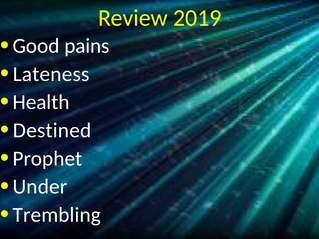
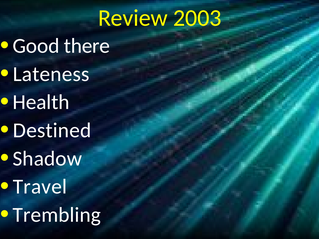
2019: 2019 -> 2003
pains: pains -> there
Prophet: Prophet -> Shadow
Under: Under -> Travel
